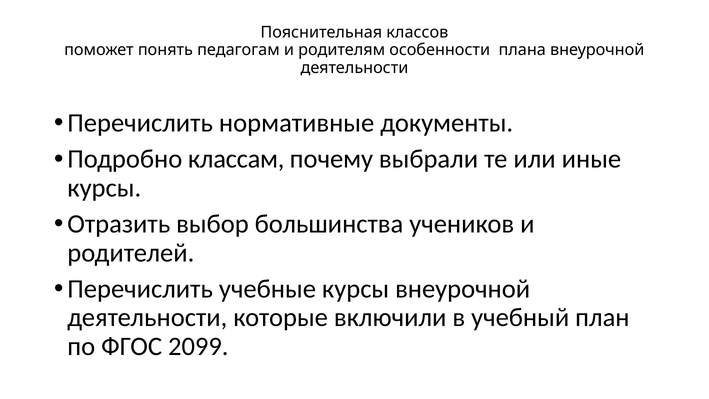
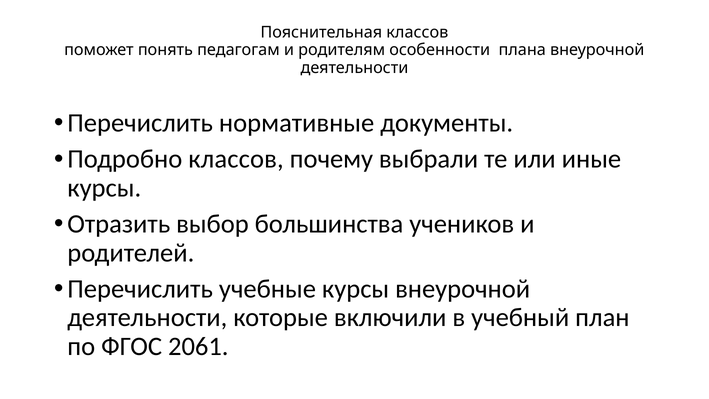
Подробно классам: классам -> классов
2099: 2099 -> 2061
